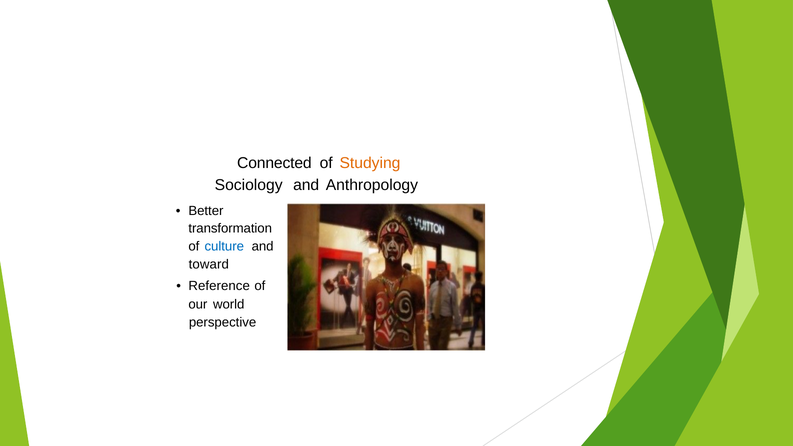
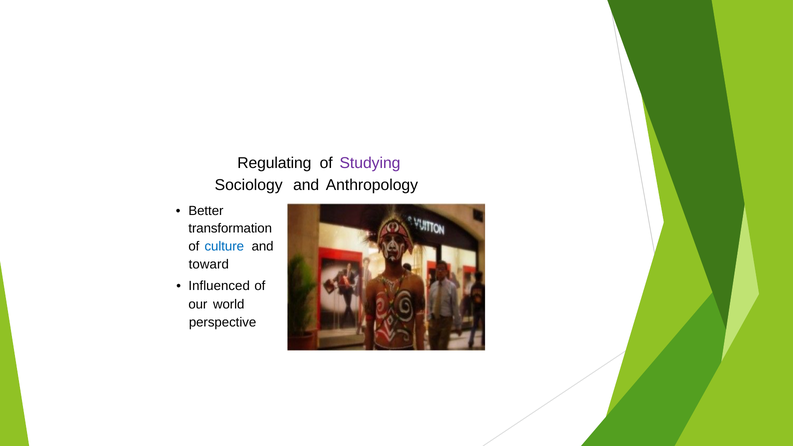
Connected: Connected -> Regulating
Studying colour: orange -> purple
Reference: Reference -> Influenced
